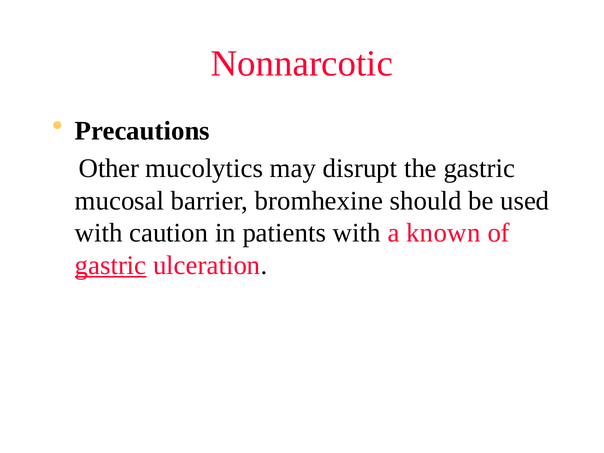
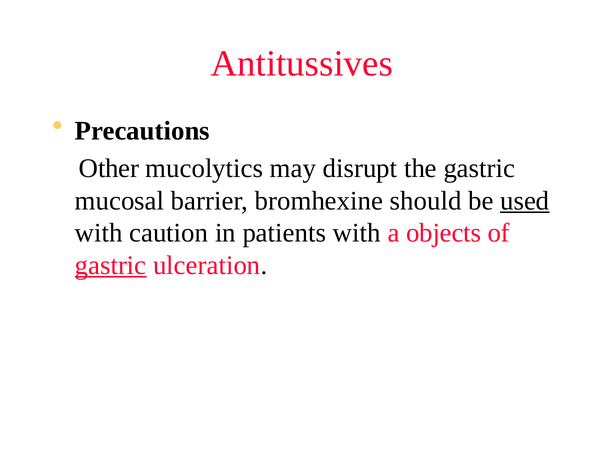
Nonnarcotic: Nonnarcotic -> Antitussives
used underline: none -> present
known: known -> objects
